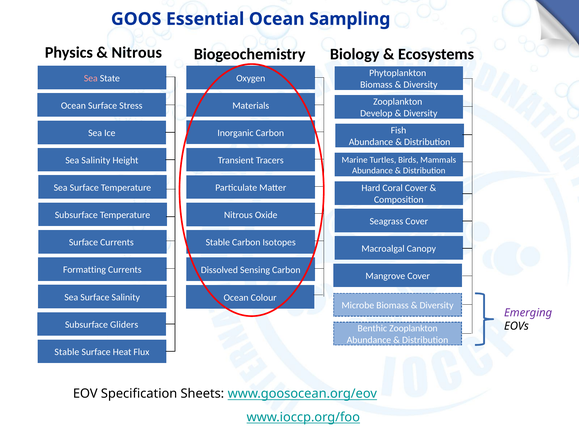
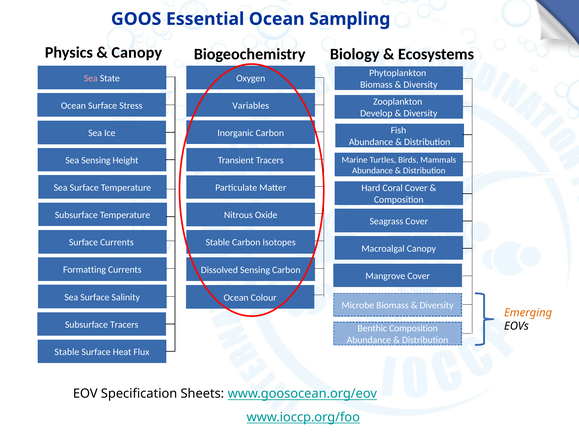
Nitrous at (137, 52): Nitrous -> Canopy
Materials: Materials -> Variables
Sea Salinity: Salinity -> Sensing
Emerging colour: purple -> orange
Subsurface Gliders: Gliders -> Tracers
Benthic Zooplankton: Zooplankton -> Composition
